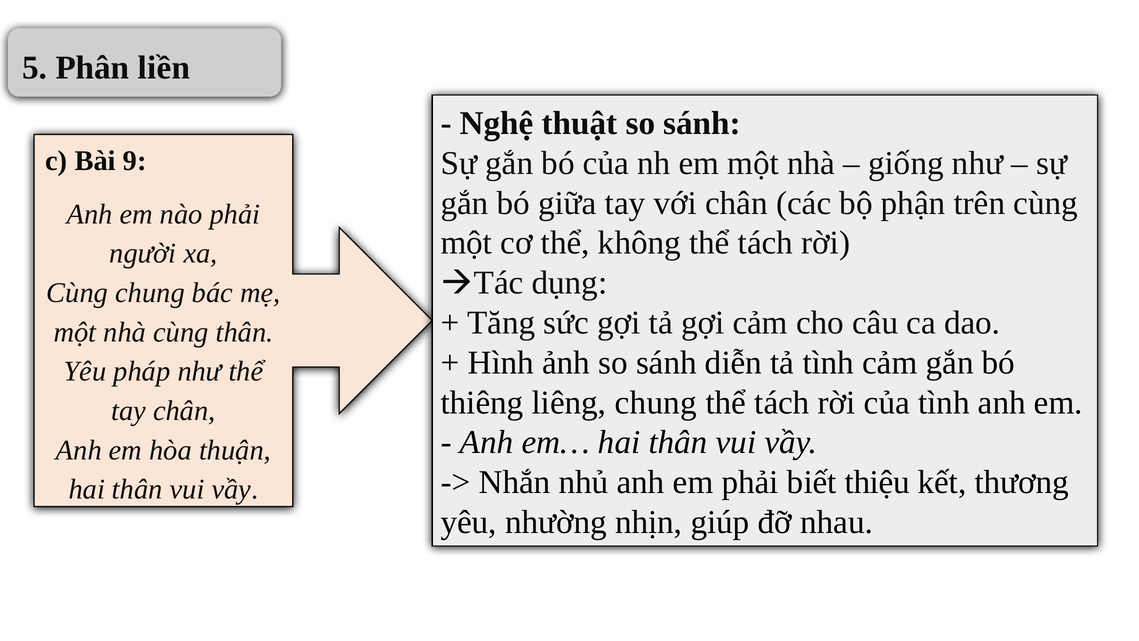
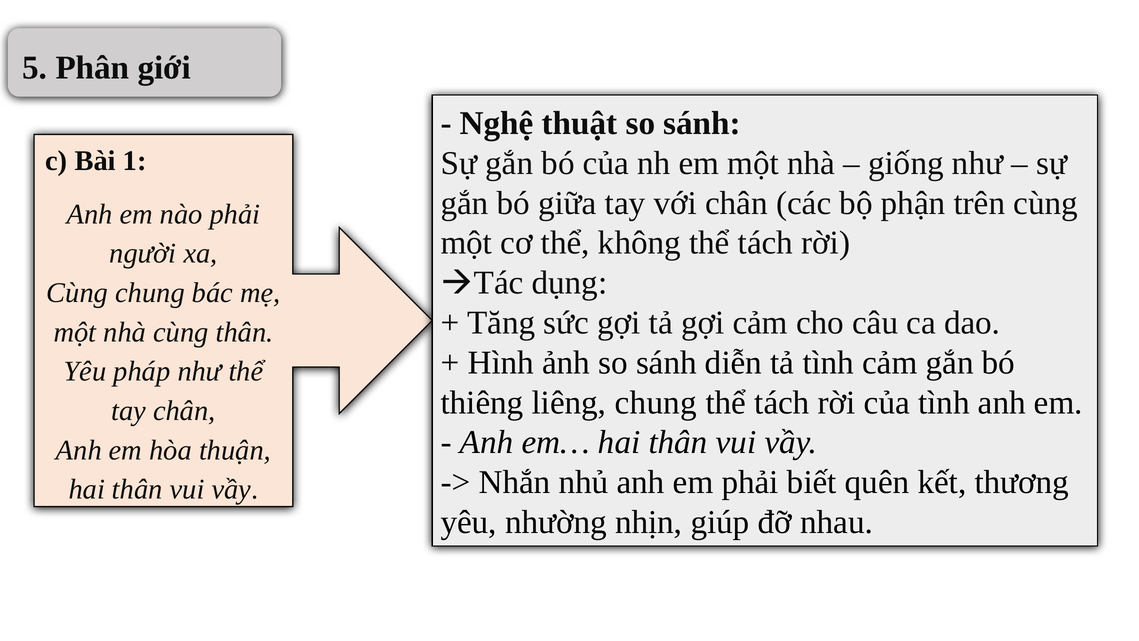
liền: liền -> giới
9: 9 -> 1
thiệu: thiệu -> quên
